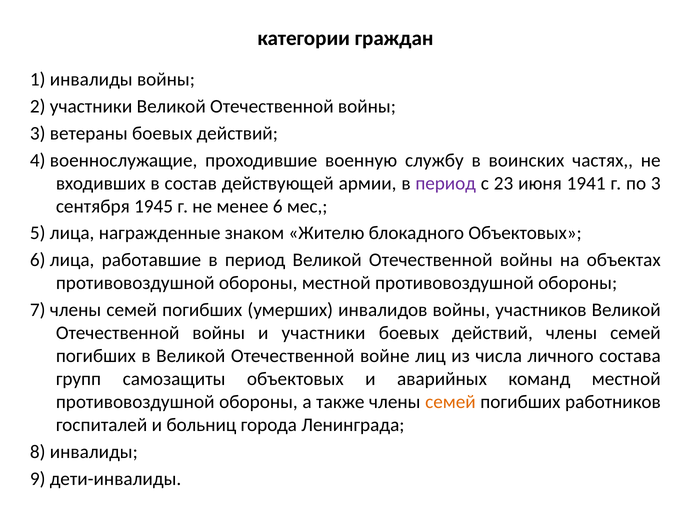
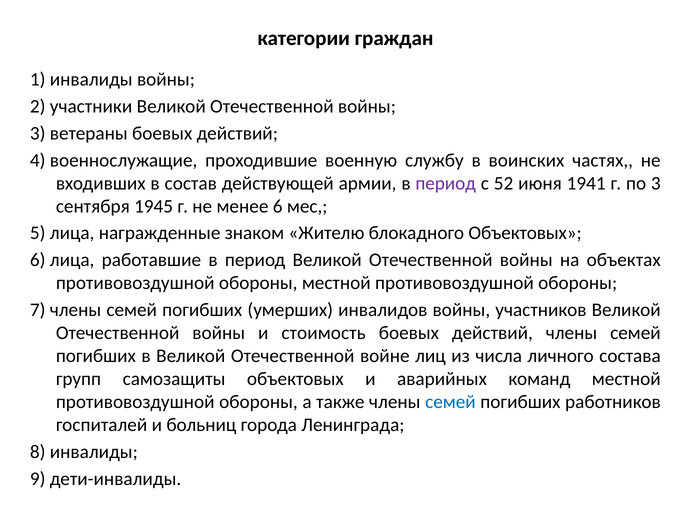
23: 23 -> 52
и участники: участники -> стоимость
семей at (450, 402) colour: orange -> blue
